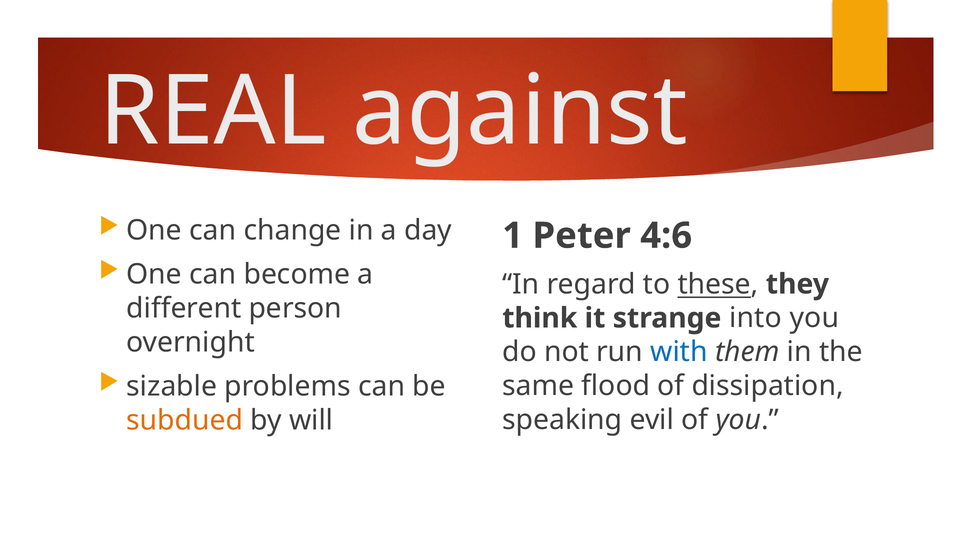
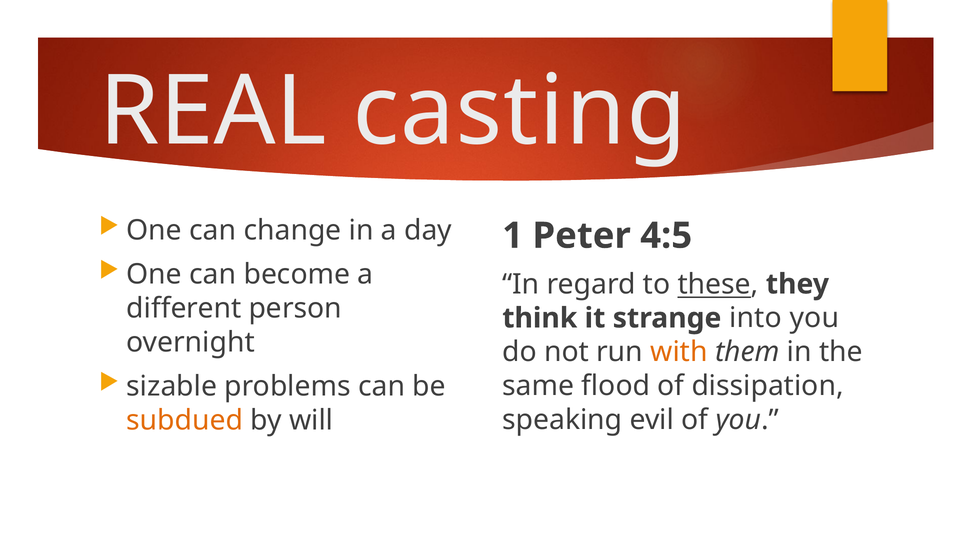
against: against -> casting
4:6: 4:6 -> 4:5
with colour: blue -> orange
